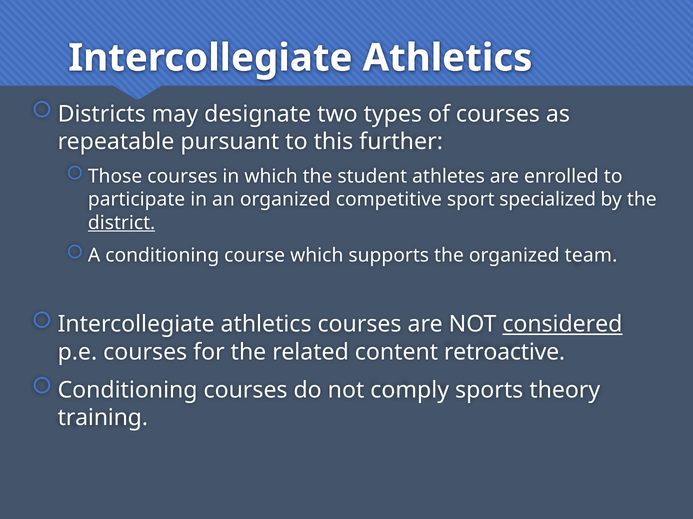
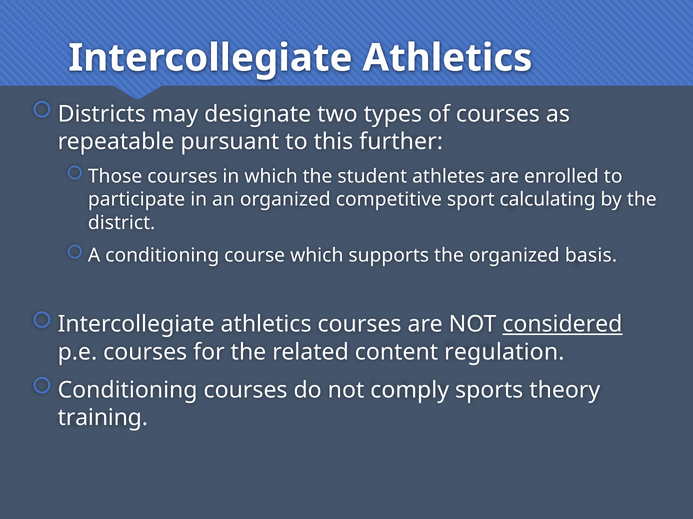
specialized: specialized -> calculating
district underline: present -> none
team: team -> basis
retroactive: retroactive -> regulation
